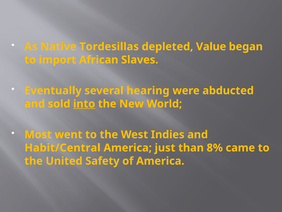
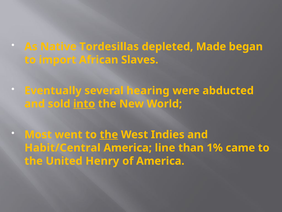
Value: Value -> Made
the at (109, 134) underline: none -> present
just: just -> line
8%: 8% -> 1%
Safety: Safety -> Henry
